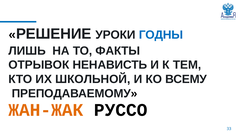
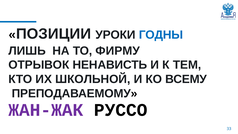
РЕШЕНИЕ: РЕШЕНИЕ -> ПОЗИЦИИ
ФАКТЫ: ФАКТЫ -> ФИРМУ
ЖАН-ЖАК colour: orange -> purple
